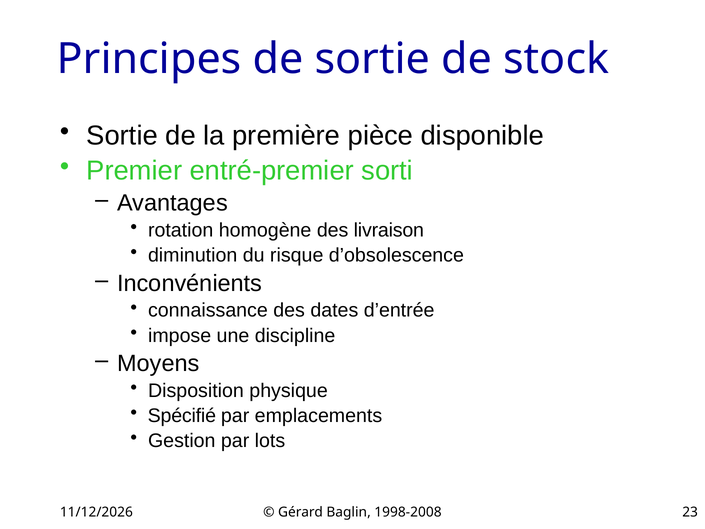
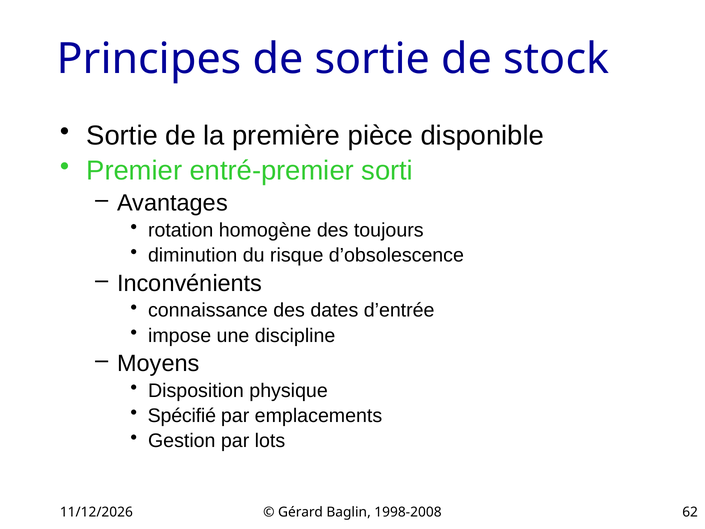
livraison: livraison -> toujours
23: 23 -> 62
